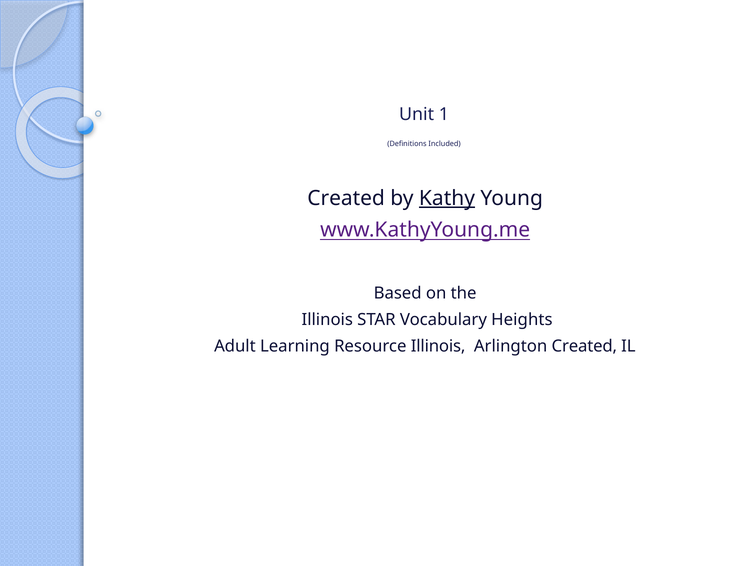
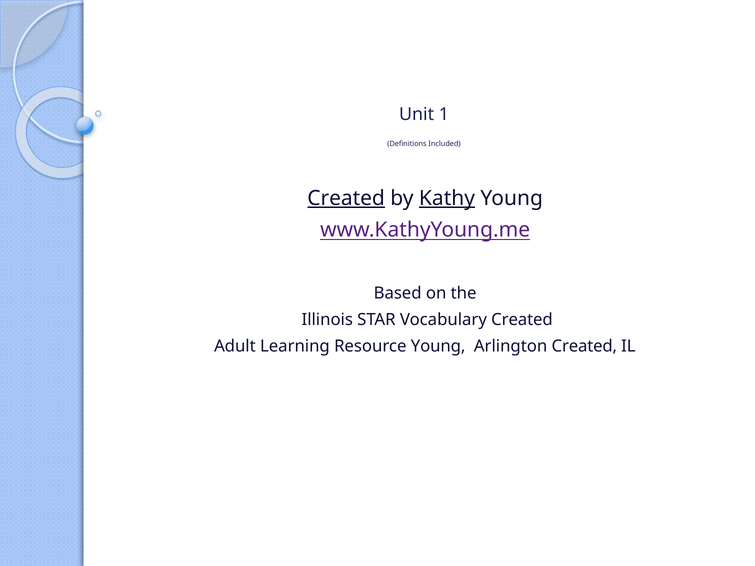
Created at (346, 198) underline: none -> present
Vocabulary Heights: Heights -> Created
Resource Illinois: Illinois -> Young
